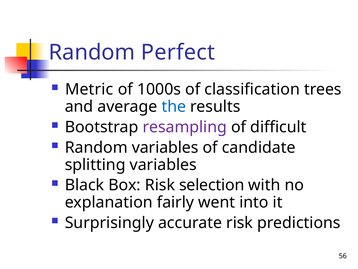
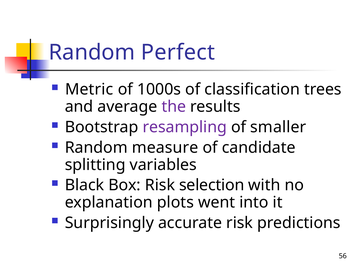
the at (174, 106) colour: blue -> purple
difficult: difficult -> smaller
Random variables: variables -> measure
fairly: fairly -> plots
